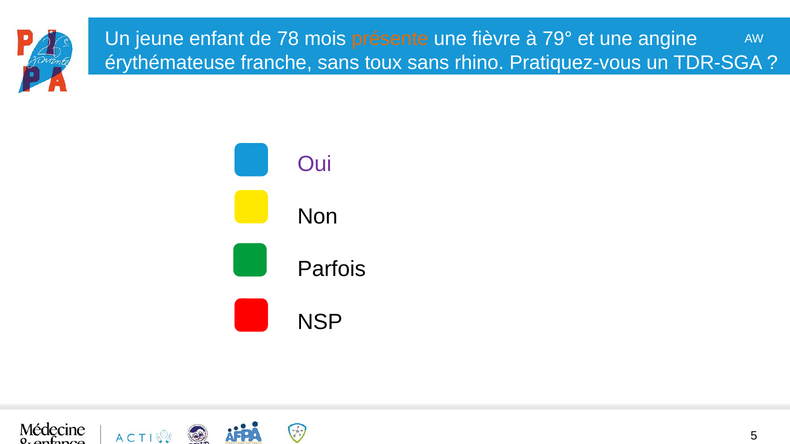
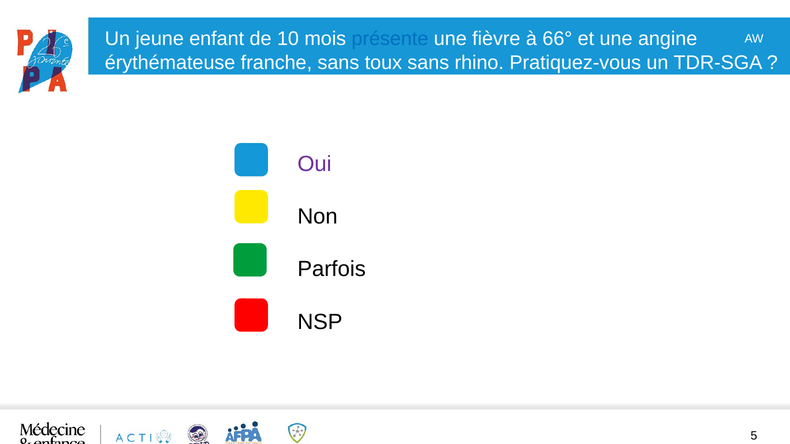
78: 78 -> 10
présente colour: orange -> blue
79°: 79° -> 66°
